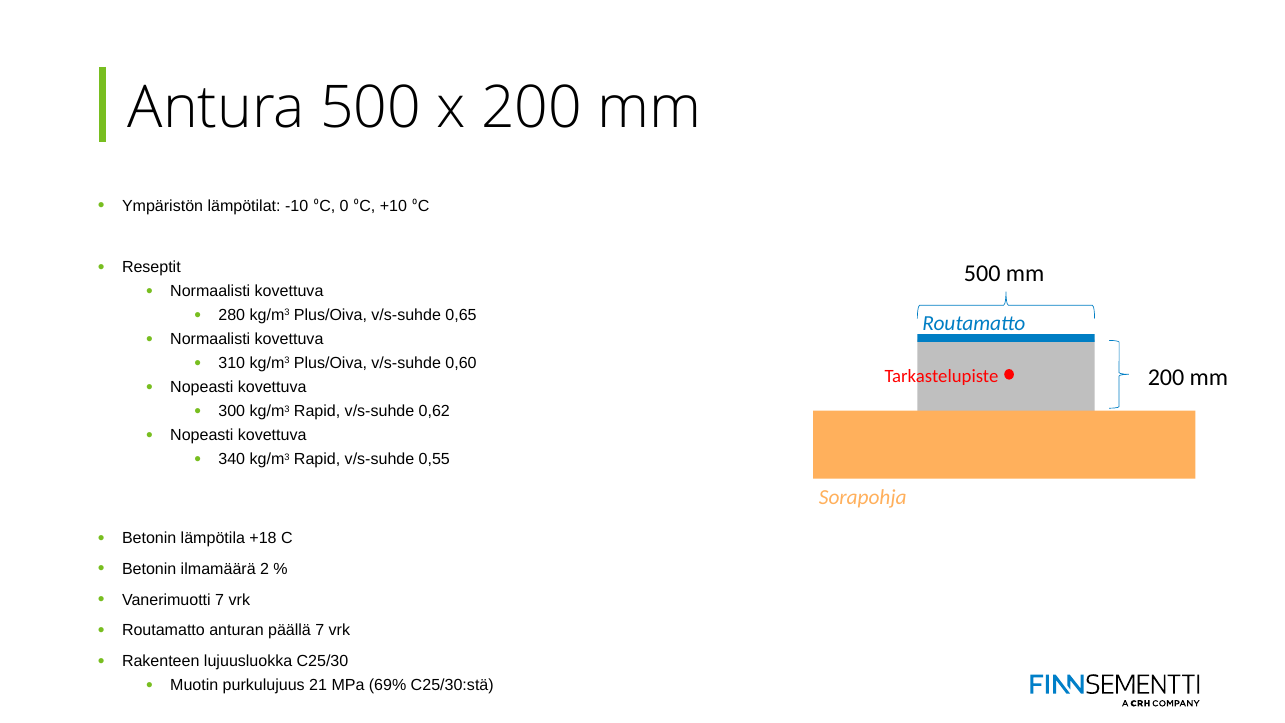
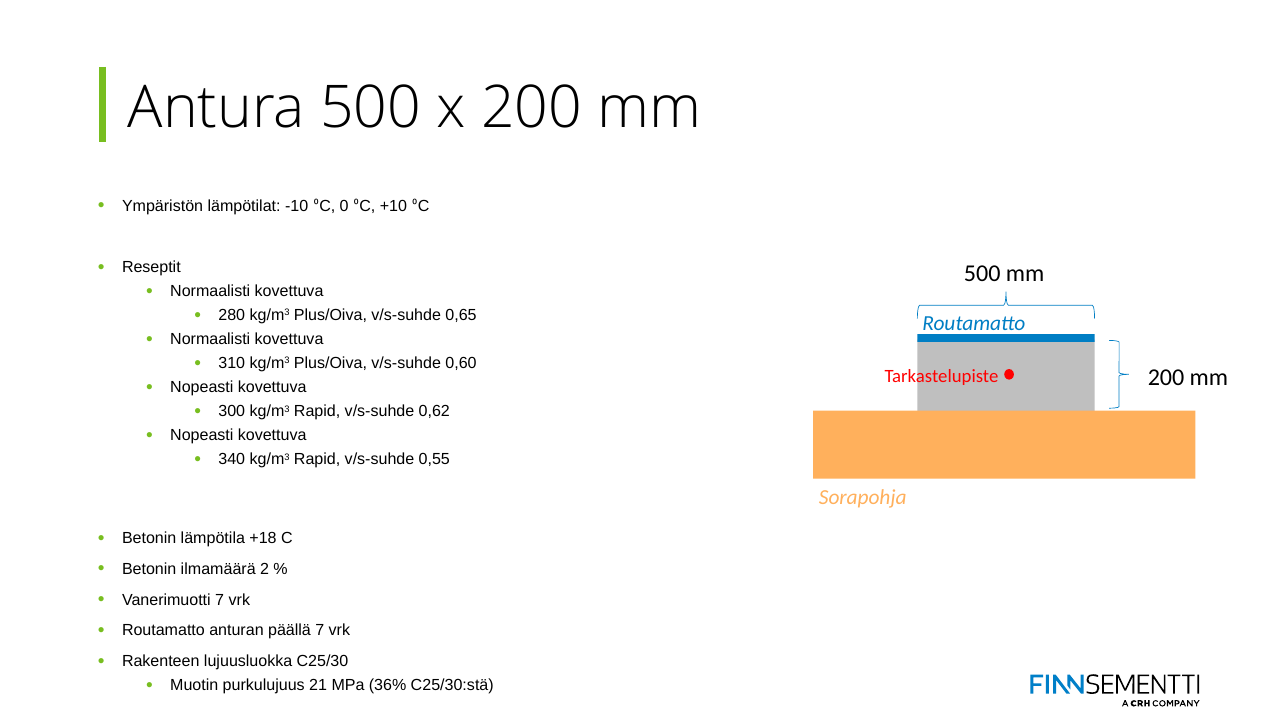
69%: 69% -> 36%
